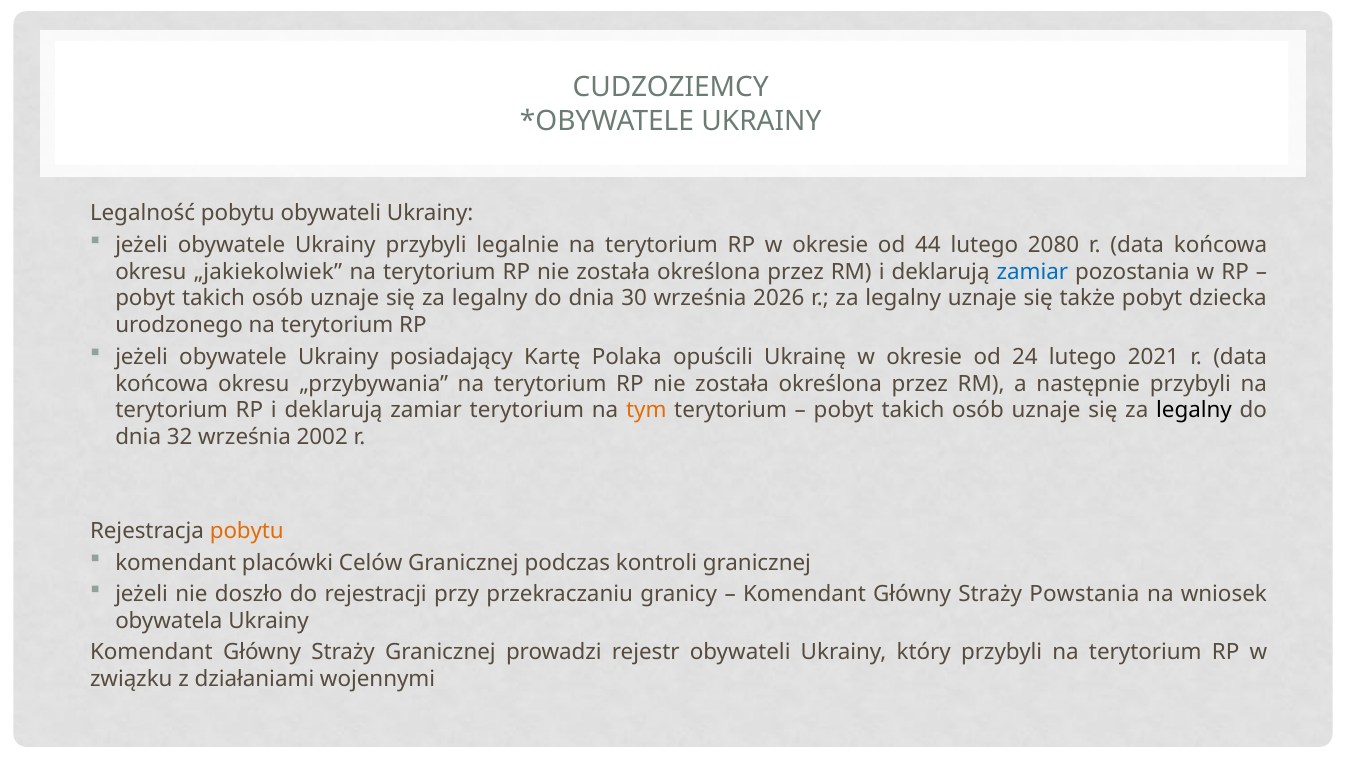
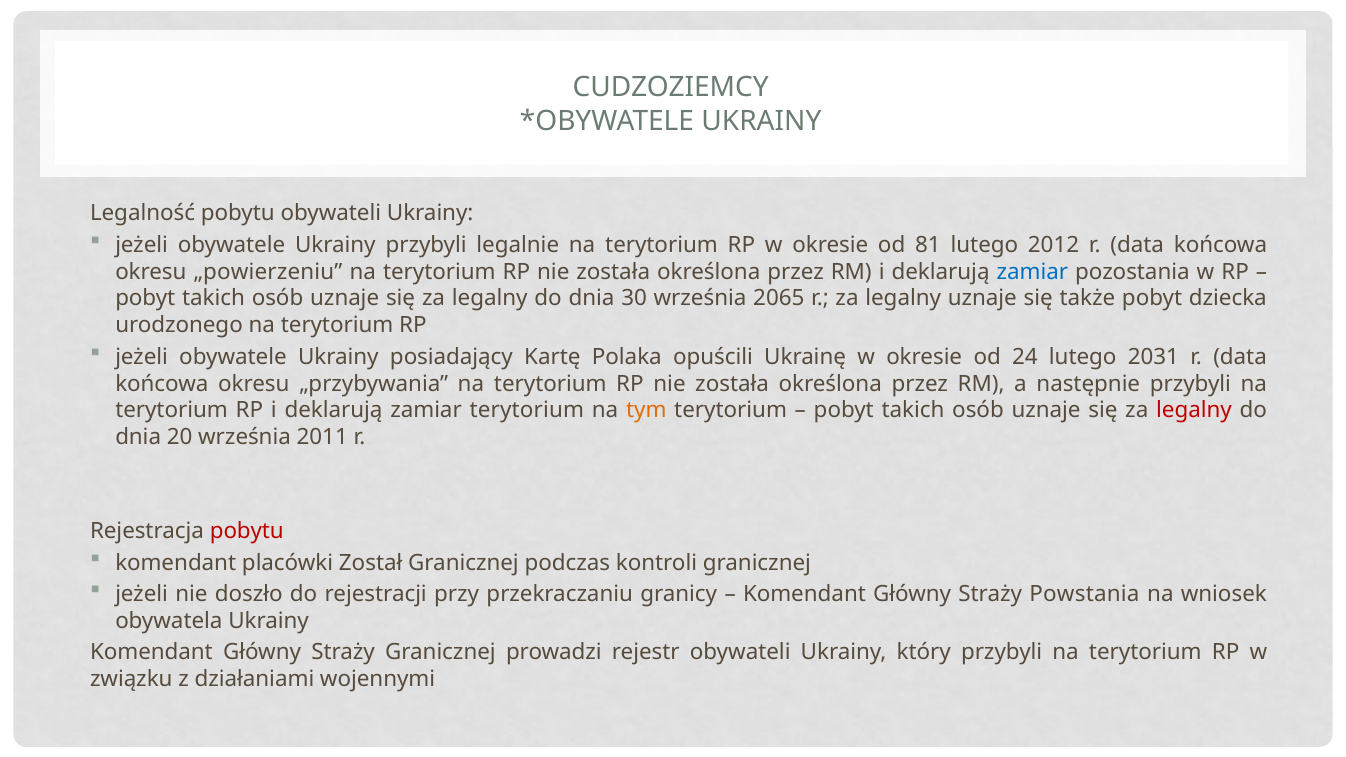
44: 44 -> 81
2080: 2080 -> 2012
„jakiekolwiek: „jakiekolwiek -> „powierzeniu
2026: 2026 -> 2065
2021: 2021 -> 2031
legalny at (1194, 411) colour: black -> red
32: 32 -> 20
2002: 2002 -> 2011
pobytu at (247, 531) colour: orange -> red
Celów: Celów -> Został
